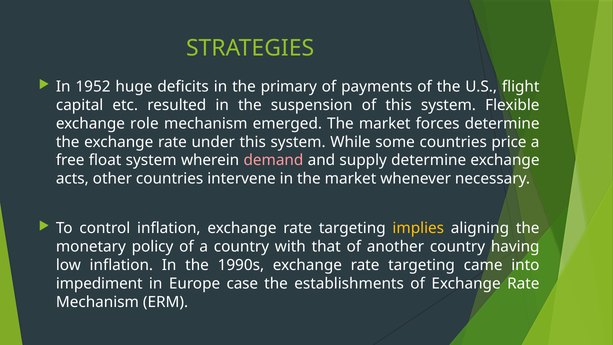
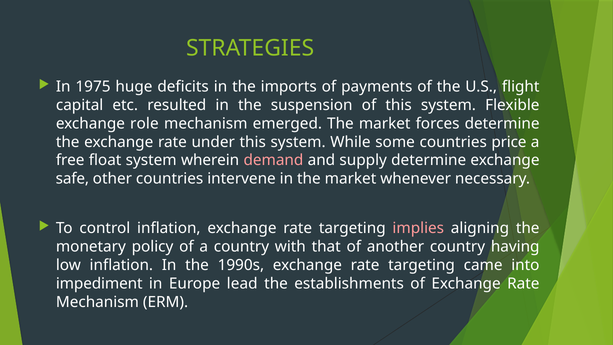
1952: 1952 -> 1975
primary: primary -> imports
acts: acts -> safe
implies colour: yellow -> pink
case: case -> lead
